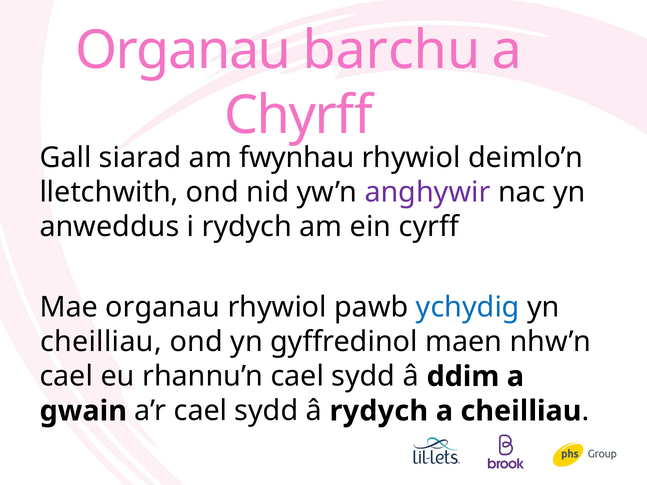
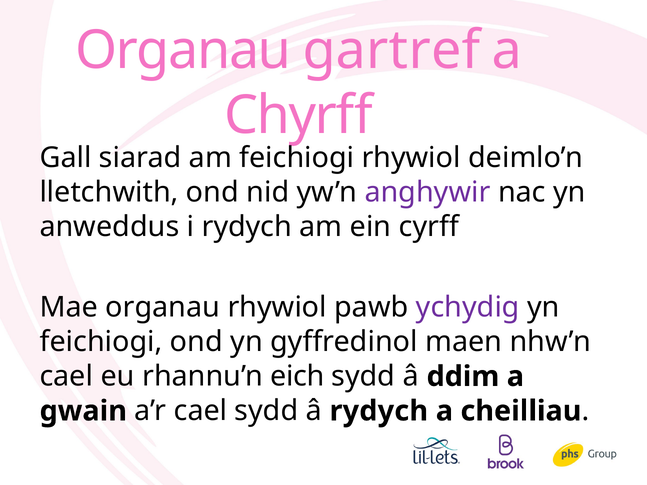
barchu: barchu -> gartref
am fwynhau: fwynhau -> feichiogi
ychydig colour: blue -> purple
cheilliau at (101, 342): cheilliau -> feichiogi
rhannu’n cael: cael -> eich
